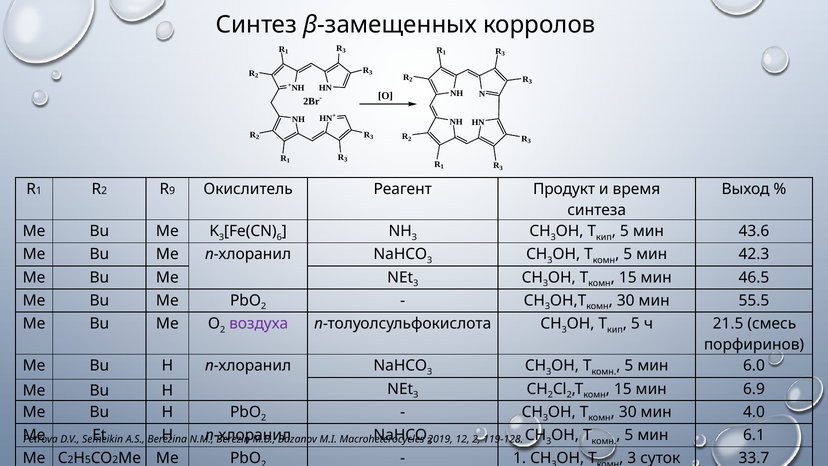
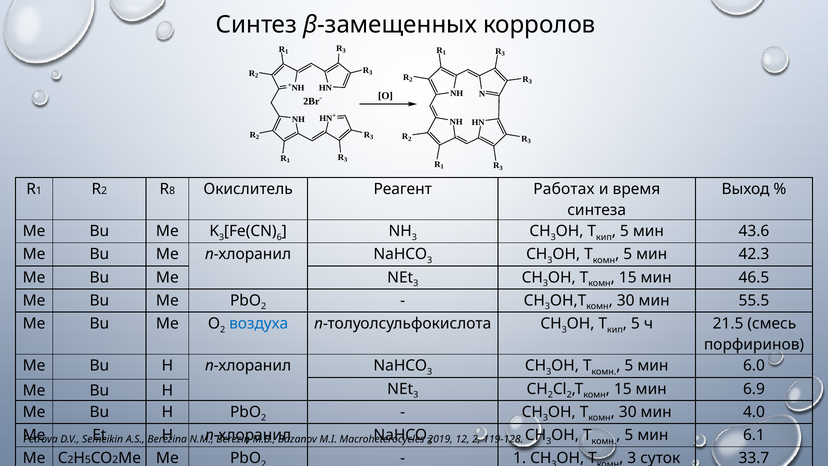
9: 9 -> 8
Продукт: Продукт -> Работах
воздуха colour: purple -> blue
